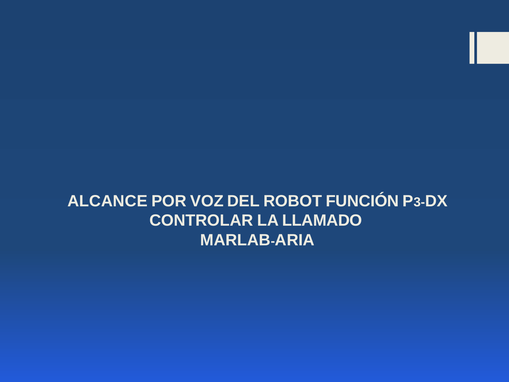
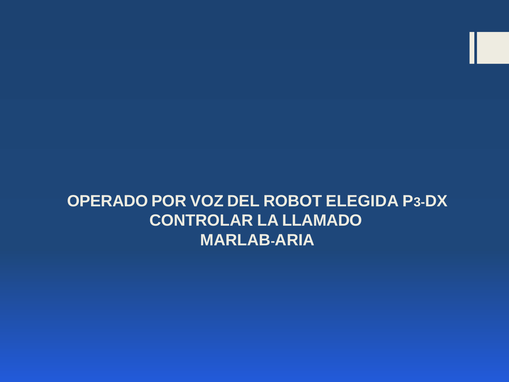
ALCANCE: ALCANCE -> OPERADO
FUNCIÓN: FUNCIÓN -> ELEGIDA
